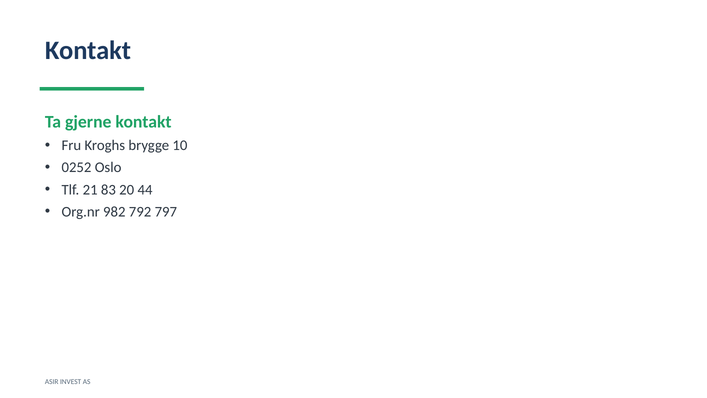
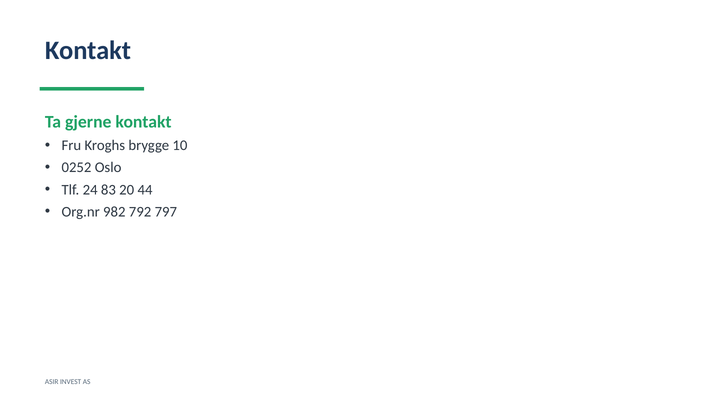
21: 21 -> 24
